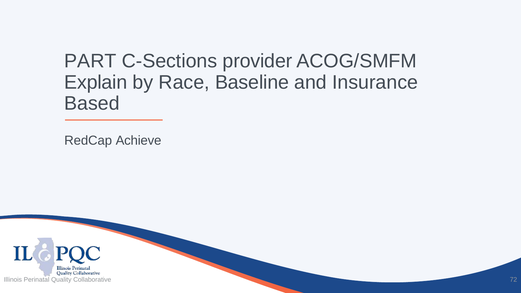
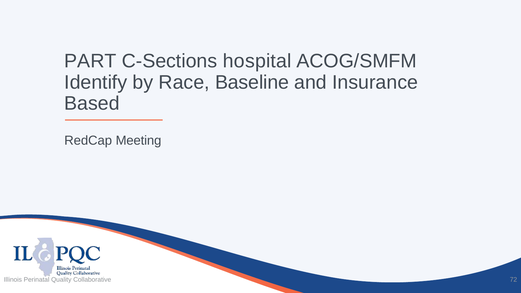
provider: provider -> hospital
Explain: Explain -> Identify
Achieve: Achieve -> Meeting
